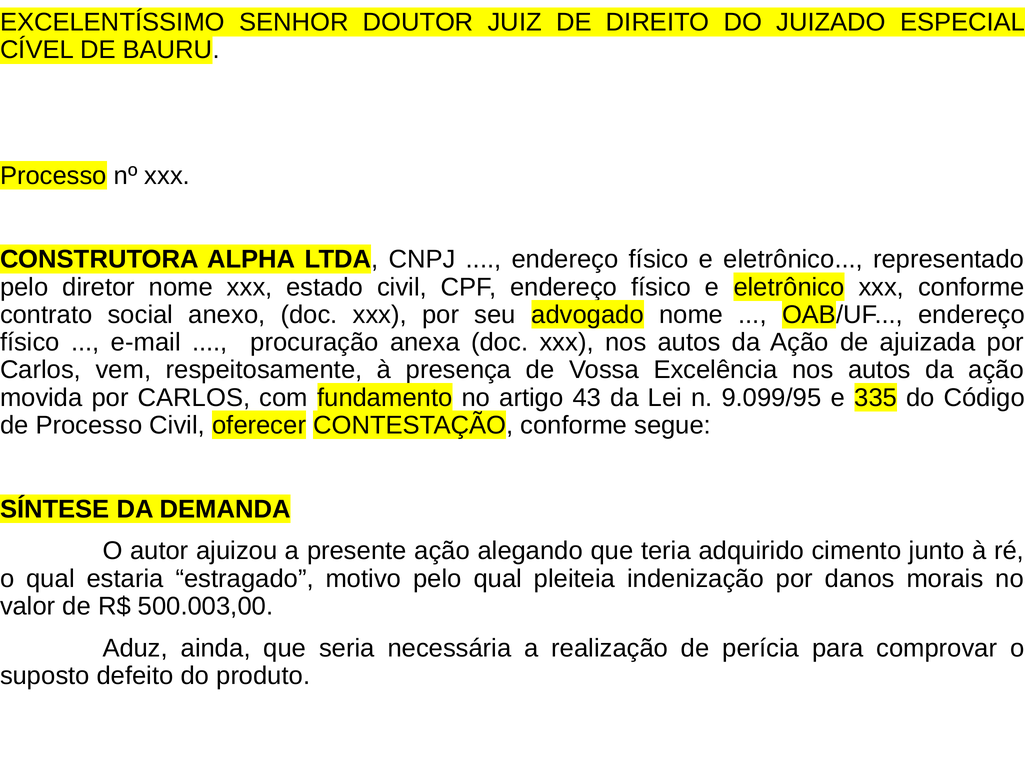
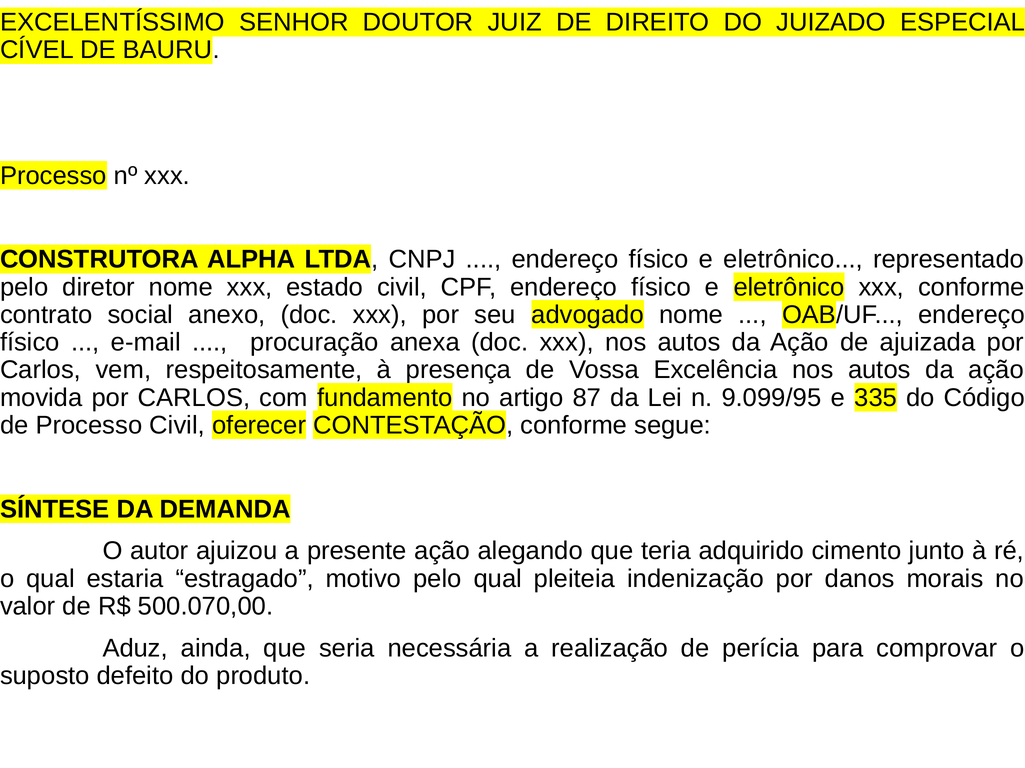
43: 43 -> 87
500.003,00: 500.003,00 -> 500.070,00
